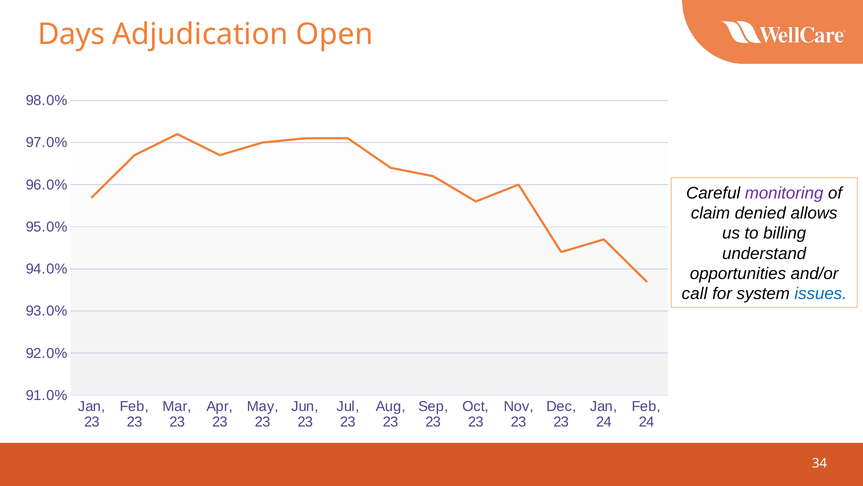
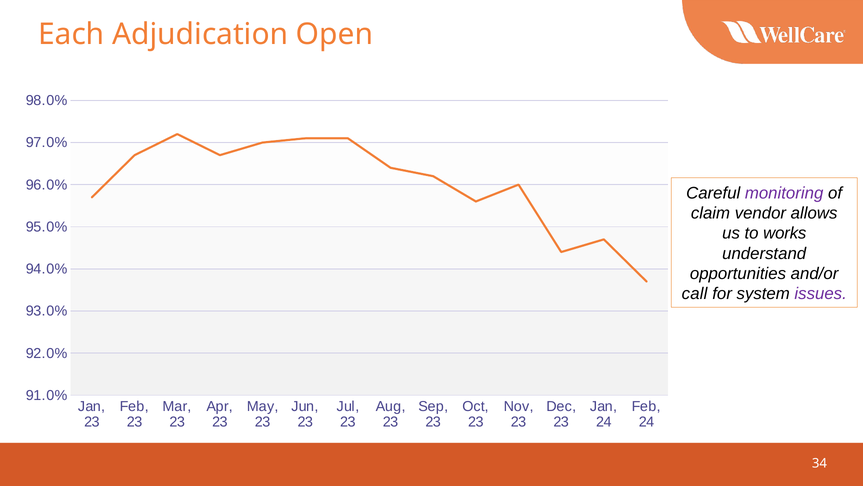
Days: Days -> Each
denied: denied -> vendor
billing: billing -> works
issues colour: blue -> purple
